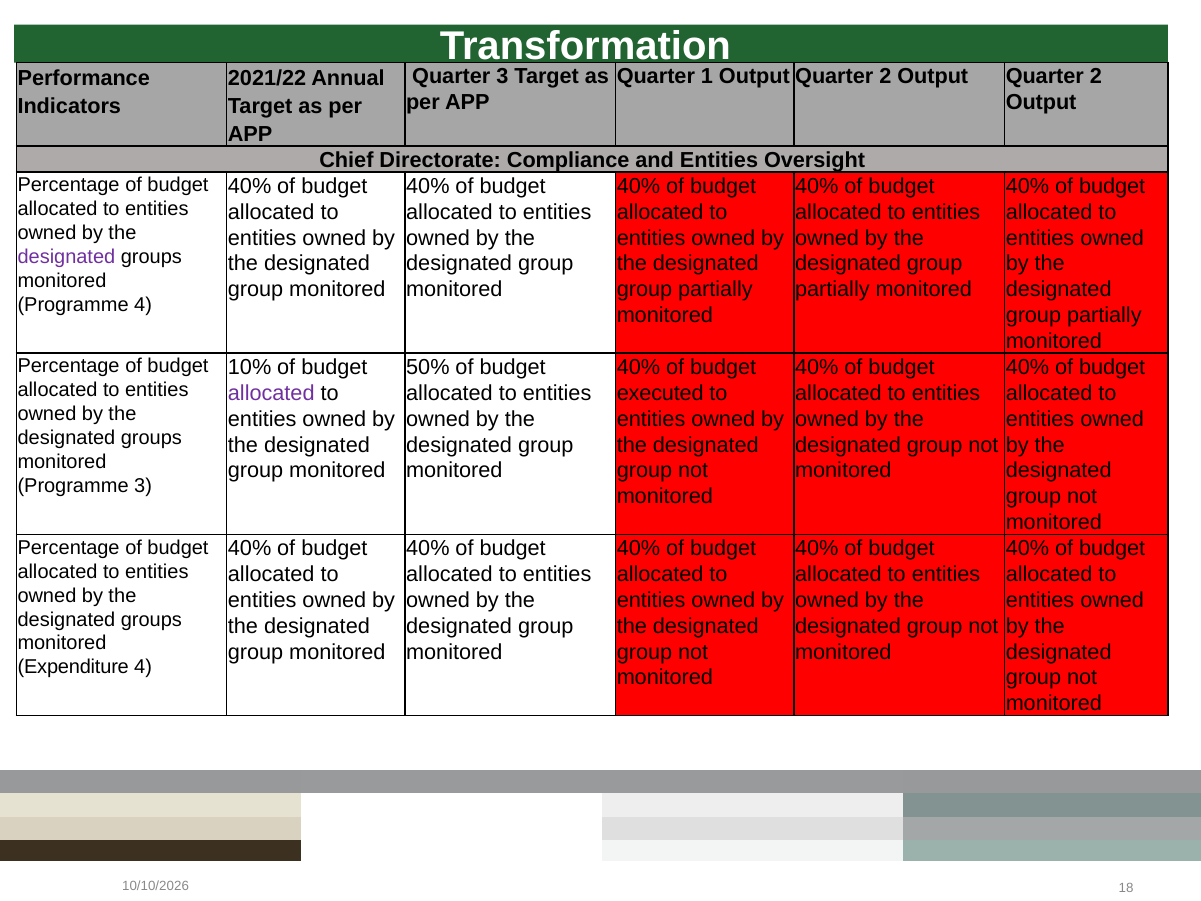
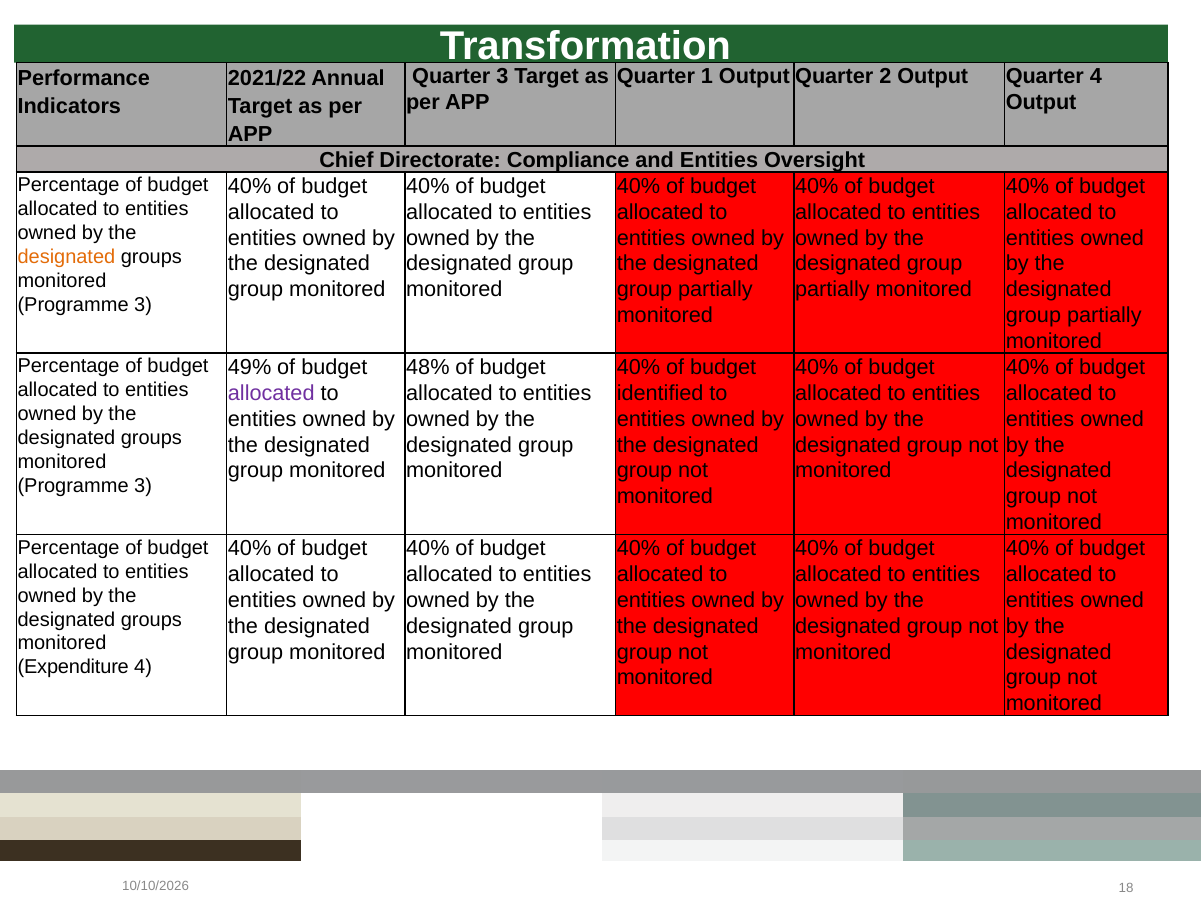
Quarter 2: 2 -> 4
designated at (66, 257) colour: purple -> orange
4 at (143, 305): 4 -> 3
10%: 10% -> 49%
50%: 50% -> 48%
executed: executed -> identified
